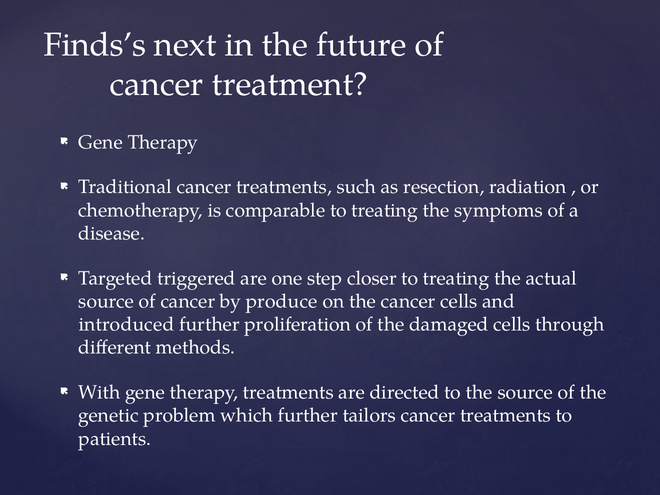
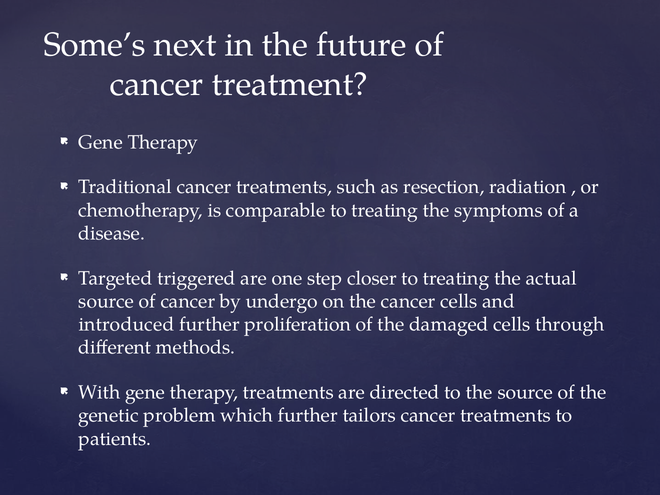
Finds’s: Finds’s -> Some’s
produce: produce -> undergo
